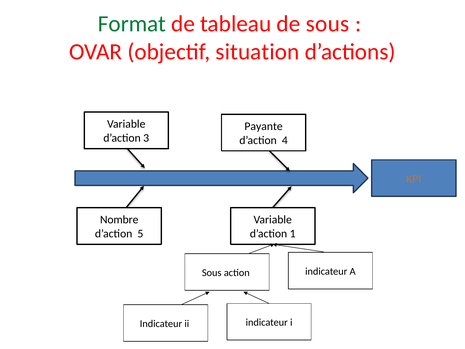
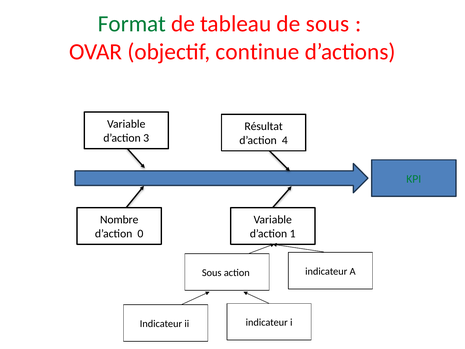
situation: situation -> continue
Payante: Payante -> Résultat
KPI colour: orange -> green
5: 5 -> 0
